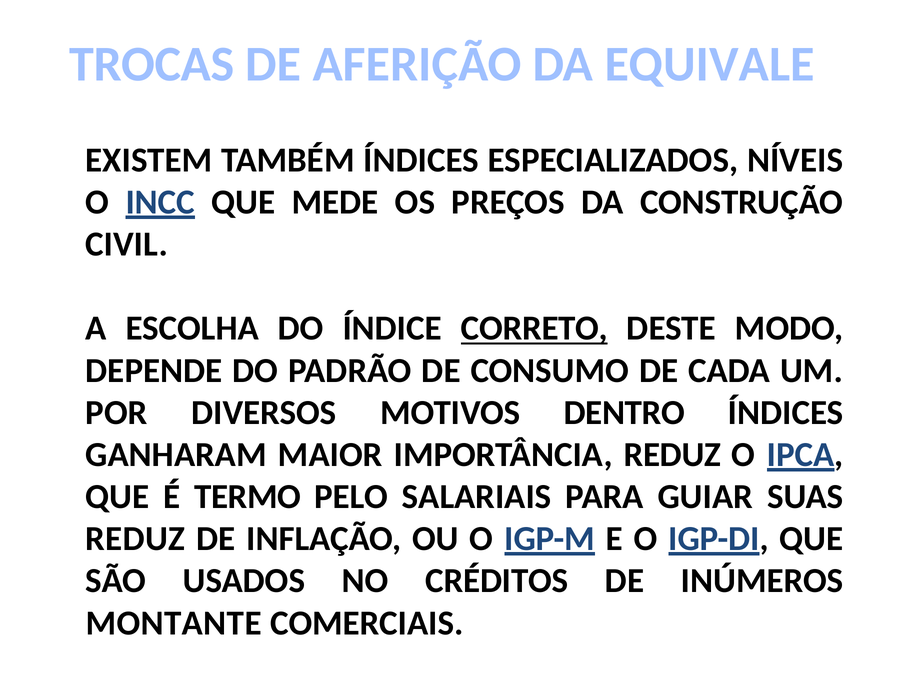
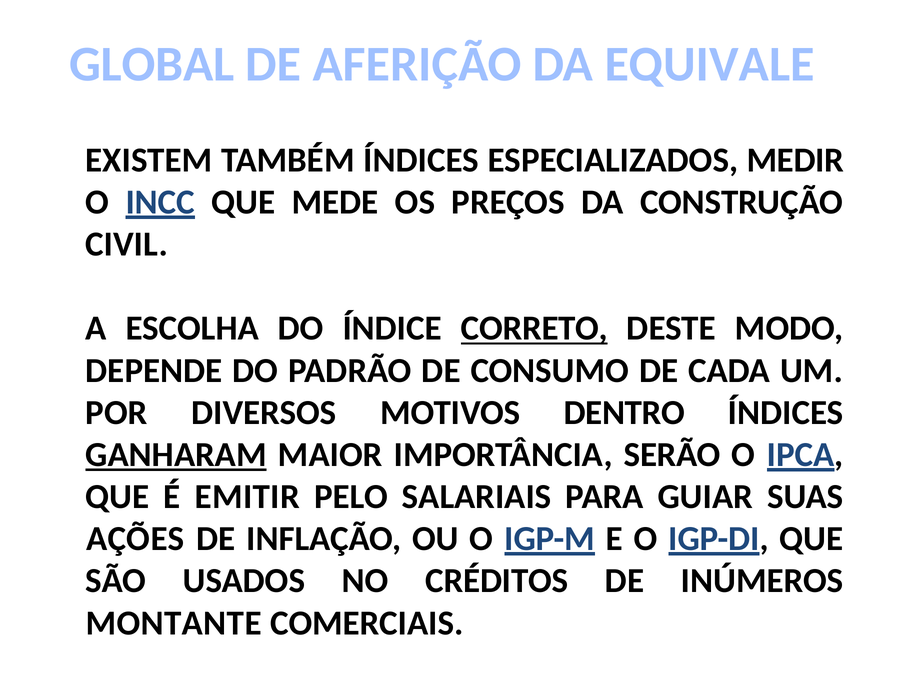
TROCAS: TROCAS -> GLOBAL
NÍVEIS: NÍVEIS -> MEDIR
GANHARAM underline: none -> present
IMPORTÂNCIA REDUZ: REDUZ -> SERÃO
TERMO: TERMO -> EMITIR
REDUZ at (135, 539): REDUZ -> AÇÕES
